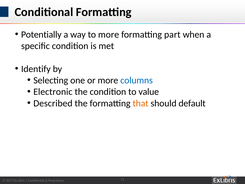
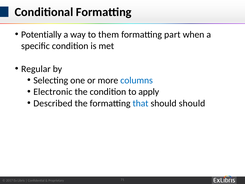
to more: more -> them
Identify: Identify -> Regular
value: value -> apply
that colour: orange -> blue
should default: default -> should
